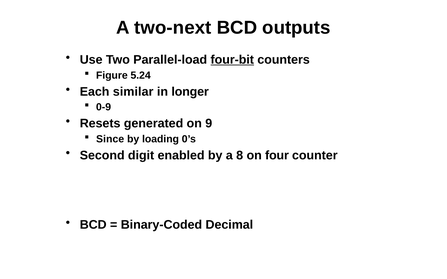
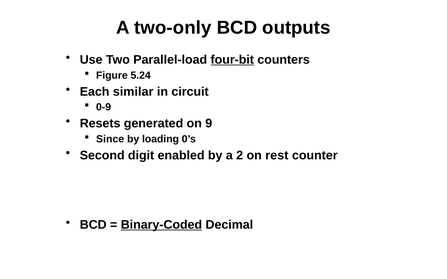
two-next: two-next -> two-only
longer: longer -> circuit
8: 8 -> 2
four: four -> rest
Binary-Coded underline: none -> present
